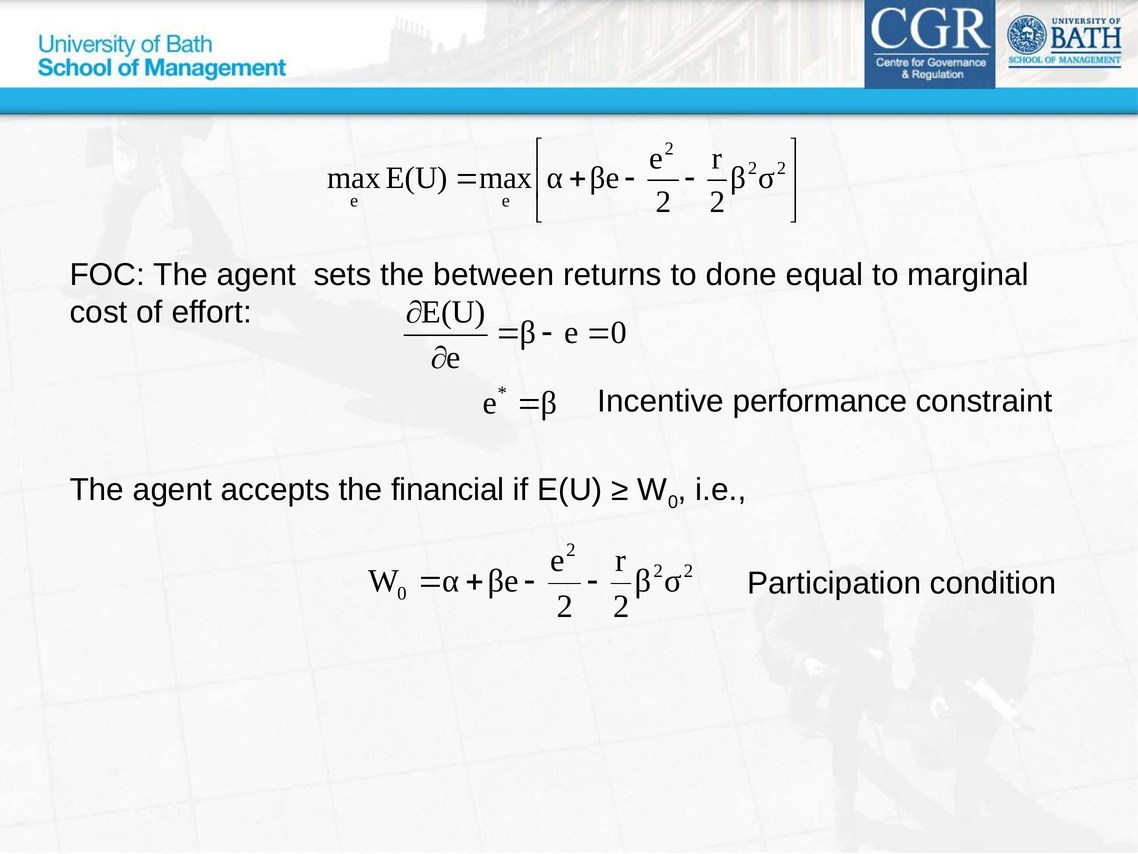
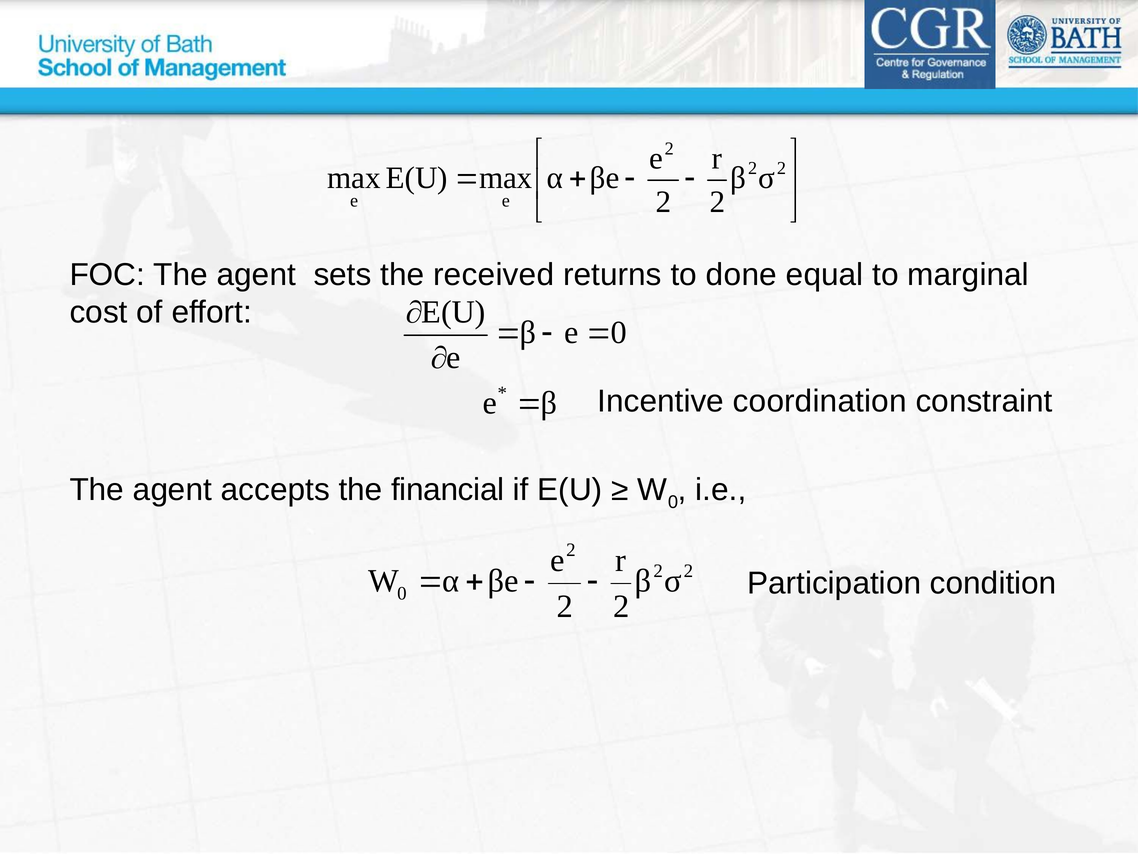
between: between -> received
performance: performance -> coordination
